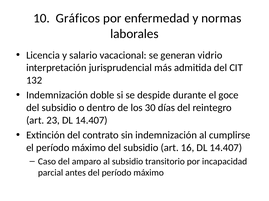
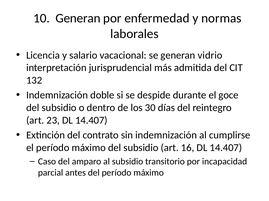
10 Gráficos: Gráficos -> Generan
